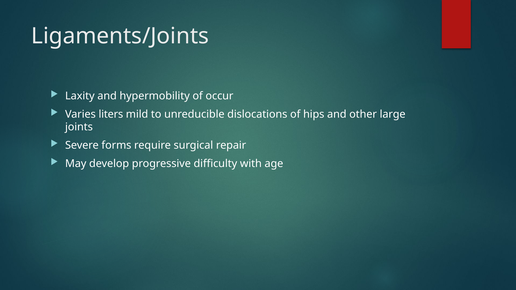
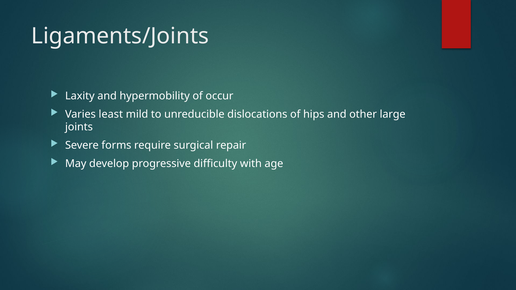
liters: liters -> least
